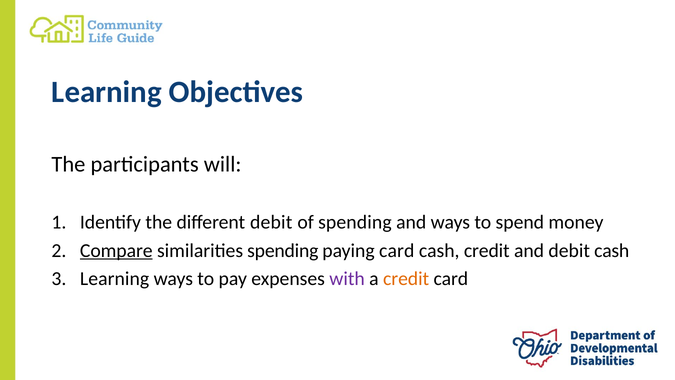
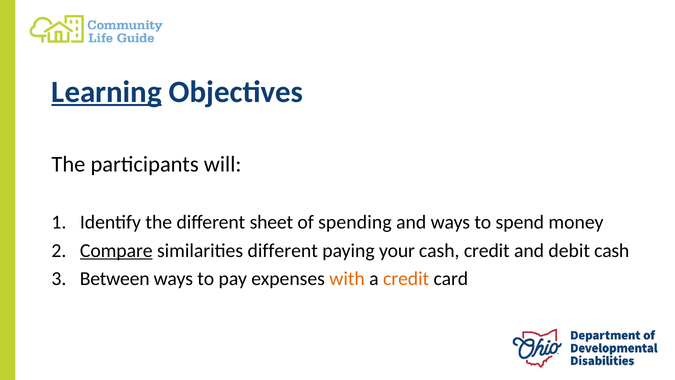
Learning at (107, 92) underline: none -> present
different debit: debit -> sheet
similarities spending: spending -> different
paying card: card -> your
Learning at (115, 279): Learning -> Between
with colour: purple -> orange
